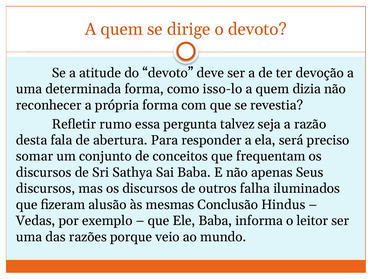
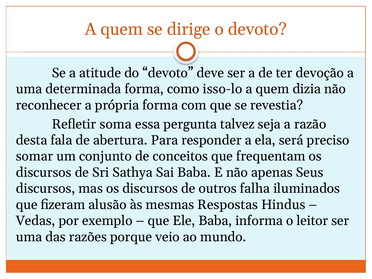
rumo: rumo -> soma
Conclusão: Conclusão -> Respostas
